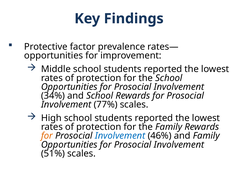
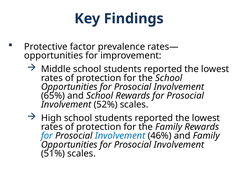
34%: 34% -> 65%
77%: 77% -> 52%
for at (47, 136) colour: orange -> blue
